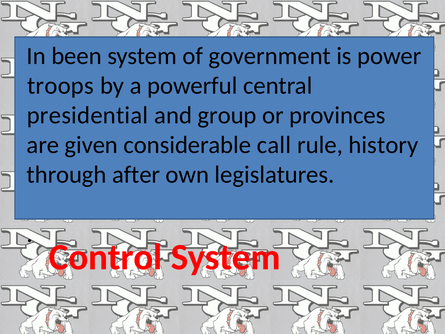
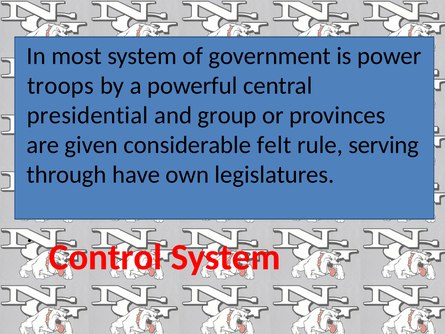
been: been -> most
call: call -> felt
history: history -> serving
after: after -> have
